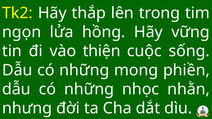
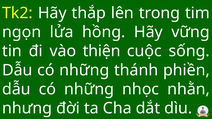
mong: mong -> thánh
